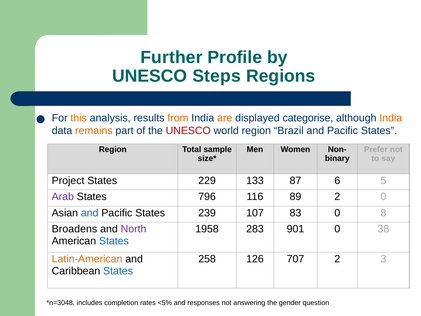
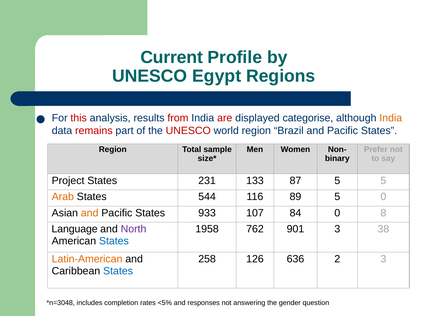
Further: Further -> Current
Steps: Steps -> Egypt
this colour: orange -> red
from colour: orange -> red
are colour: orange -> red
remains colour: orange -> red
229: 229 -> 231
87 6: 6 -> 5
Arab colour: purple -> orange
796: 796 -> 544
89 2: 2 -> 5
and at (90, 213) colour: blue -> orange
239: 239 -> 933
83: 83 -> 84
Broadens: Broadens -> Language
283: 283 -> 762
901 0: 0 -> 3
707: 707 -> 636
